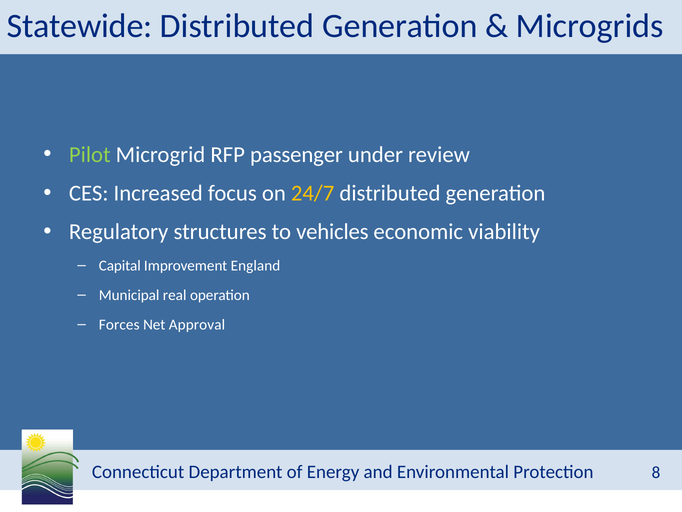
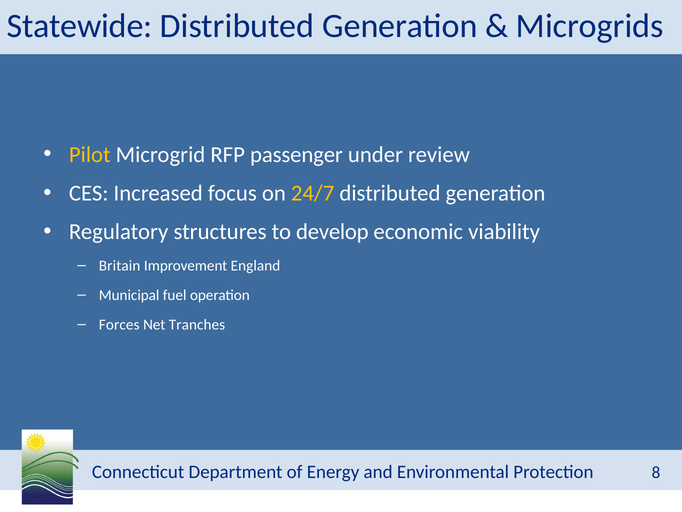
Pilot colour: light green -> yellow
vehicles: vehicles -> develop
Capital: Capital -> Britain
real: real -> fuel
Approval: Approval -> Tranches
